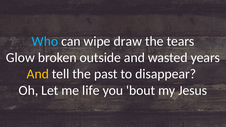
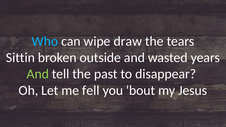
Glow: Glow -> Sittin
And at (38, 74) colour: yellow -> light green
life: life -> fell
